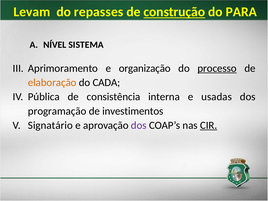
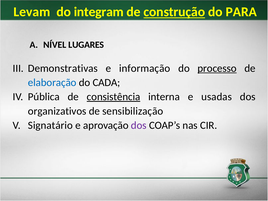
repasses: repasses -> integram
SISTEMA: SISTEMA -> LUGARES
Aprimoramento: Aprimoramento -> Demonstrativas
organização: organização -> informação
elaboração colour: orange -> blue
consistência underline: none -> present
programação: programação -> organizativos
investimentos: investimentos -> sensibilização
CIR underline: present -> none
